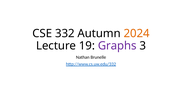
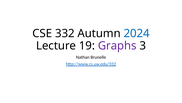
2024 colour: orange -> blue
